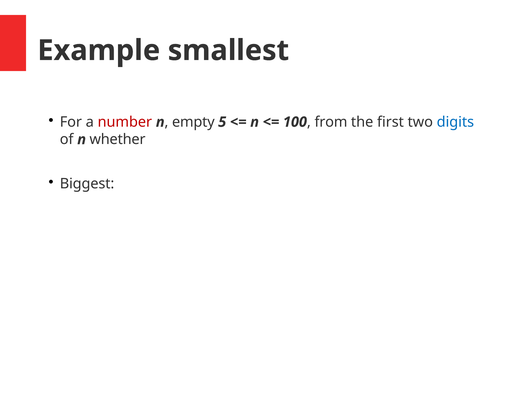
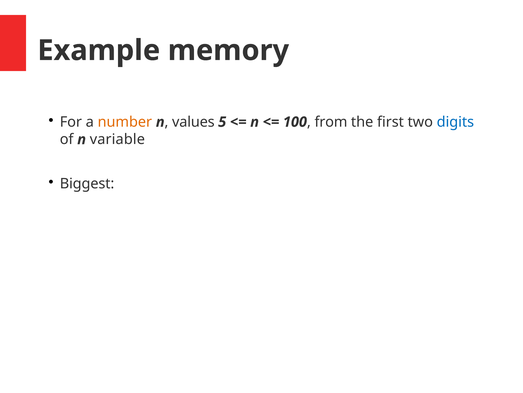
smallest: smallest -> memory
number colour: red -> orange
empty: empty -> values
whether: whether -> variable
